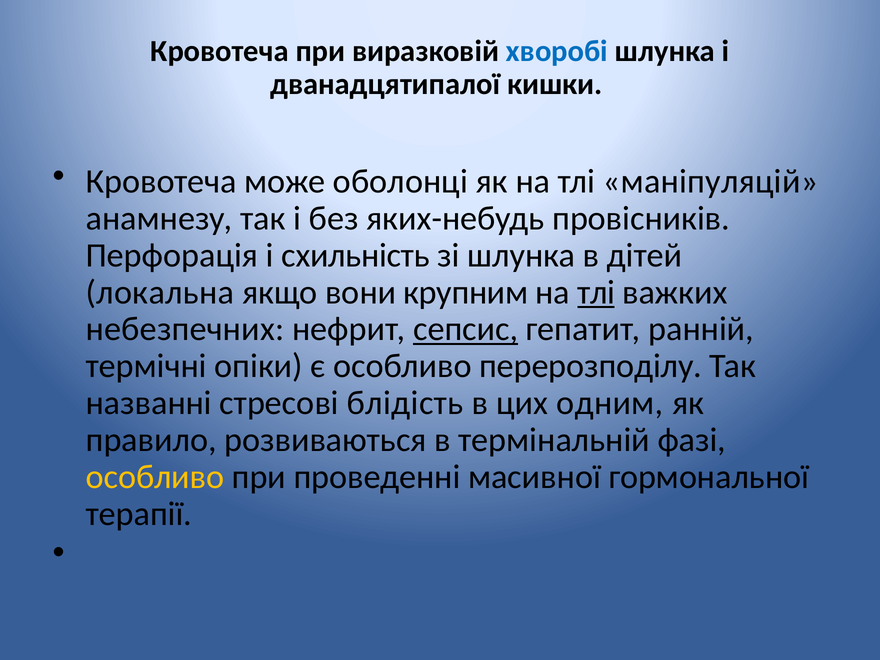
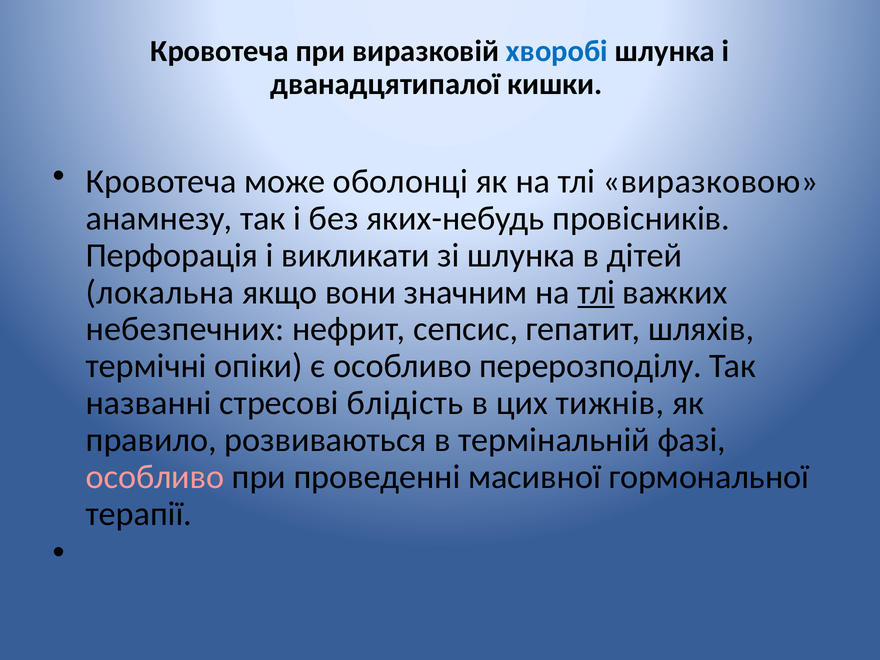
маніпуляцій: маніпуляцій -> виразковою
схильність: схильність -> викликати
крупним: крупним -> значним
сепсис underline: present -> none
раннiй: раннiй -> шляхiв
одним: одним -> тижнiв
особливо at (155, 477) colour: yellow -> pink
